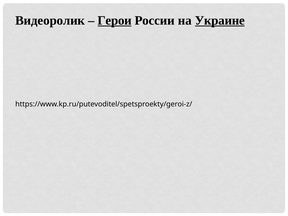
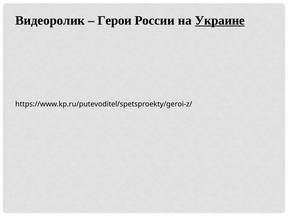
Герои underline: present -> none
